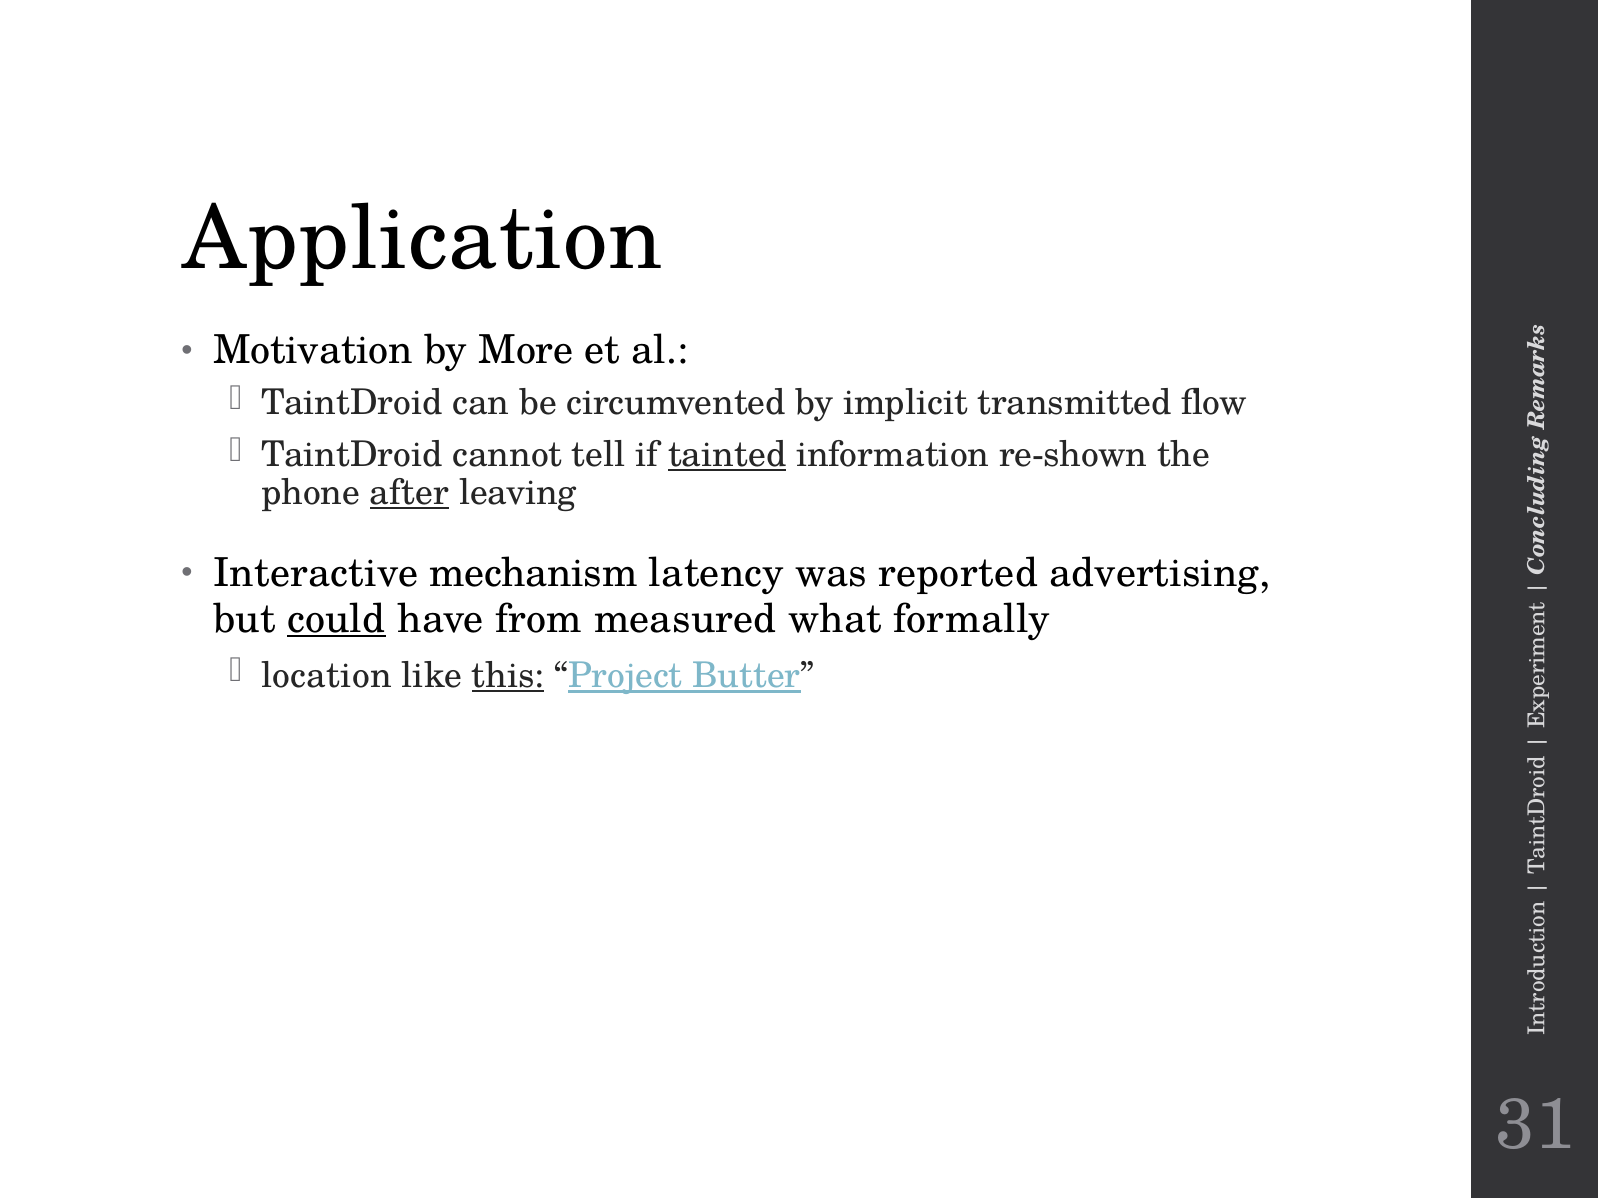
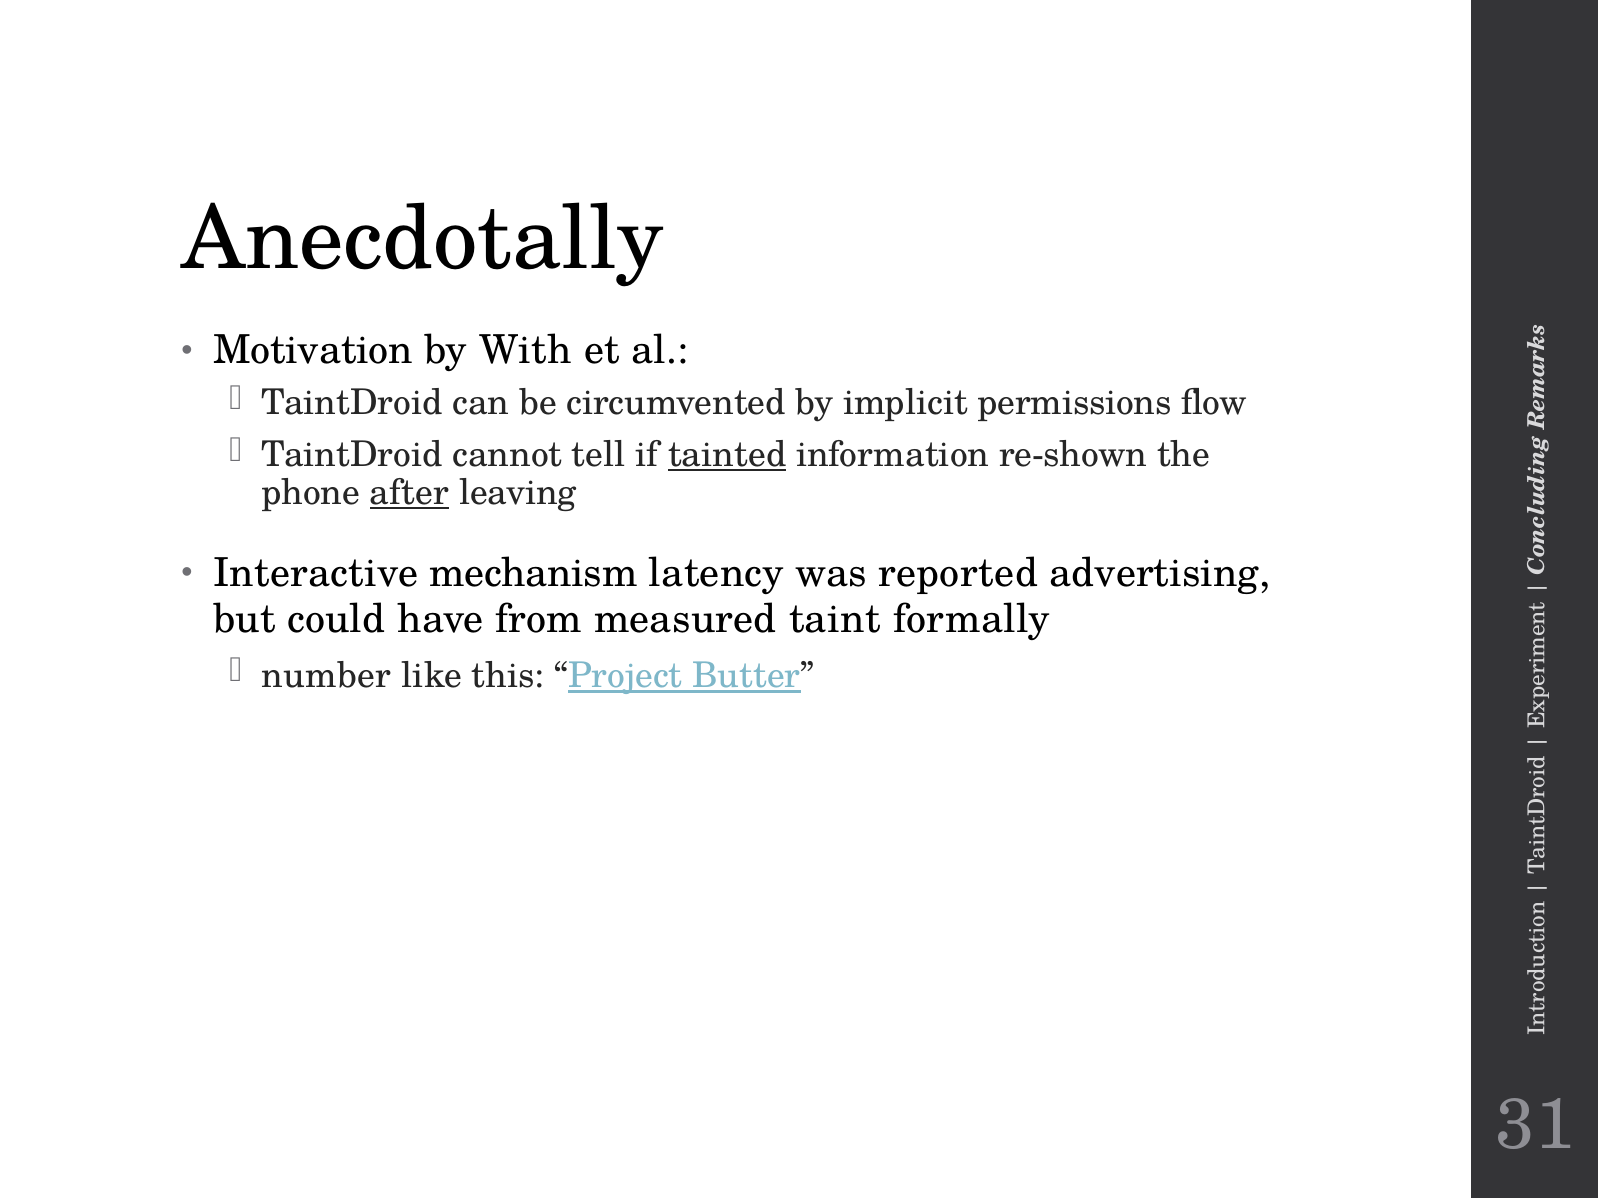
Application: Application -> Anecdotally
More: More -> With
transmitted: transmitted -> permissions
could underline: present -> none
what: what -> taint
location: location -> number
this underline: present -> none
